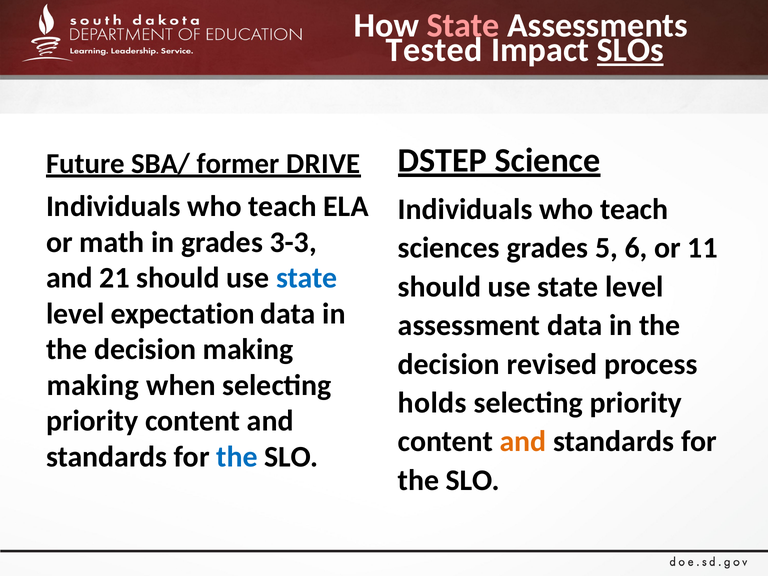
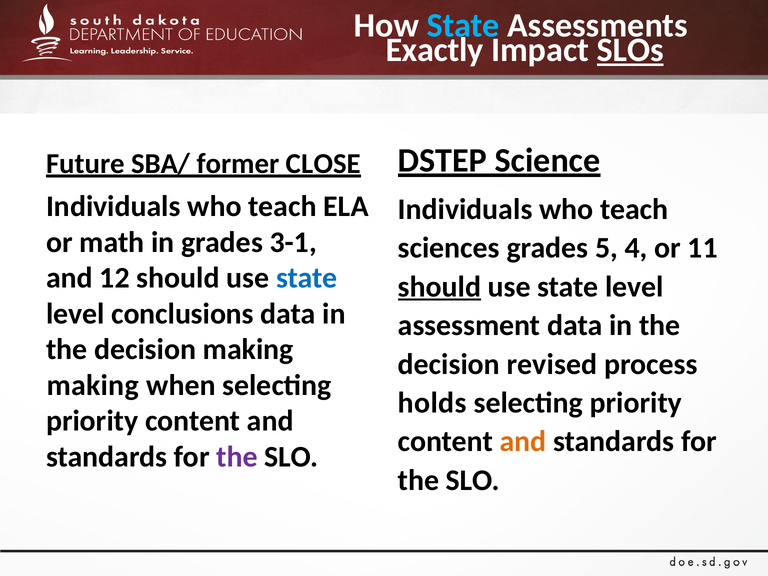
State at (463, 26) colour: pink -> light blue
Tested: Tested -> Exactly
DRIVE: DRIVE -> CLOSE
3-3: 3-3 -> 3-1
6: 6 -> 4
21: 21 -> 12
should at (439, 287) underline: none -> present
expectation: expectation -> conclusions
the at (237, 457) colour: blue -> purple
